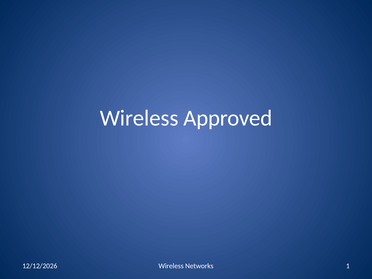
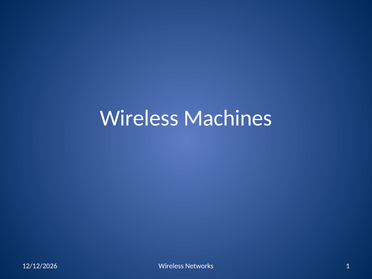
Approved: Approved -> Machines
